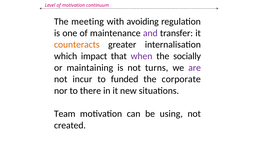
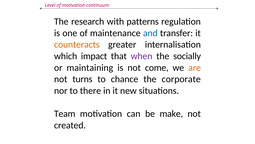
meeting: meeting -> research
avoiding: avoiding -> patterns
and colour: purple -> blue
turns: turns -> come
are colour: purple -> orange
incur: incur -> turns
funded: funded -> chance
using: using -> make
